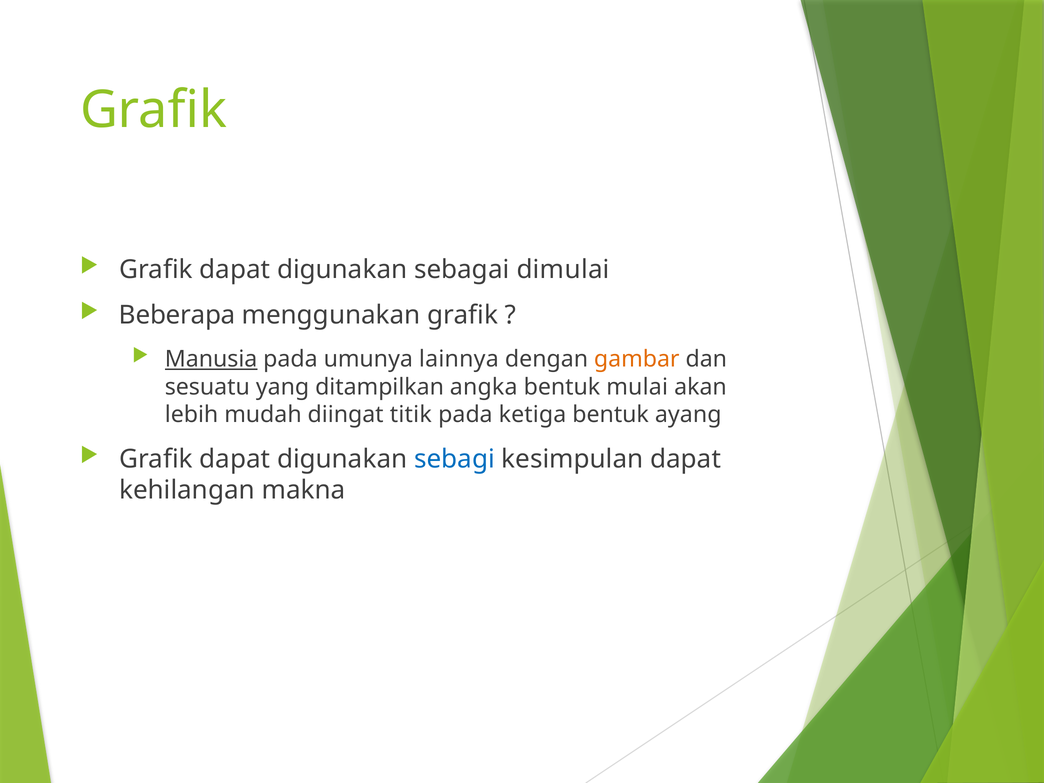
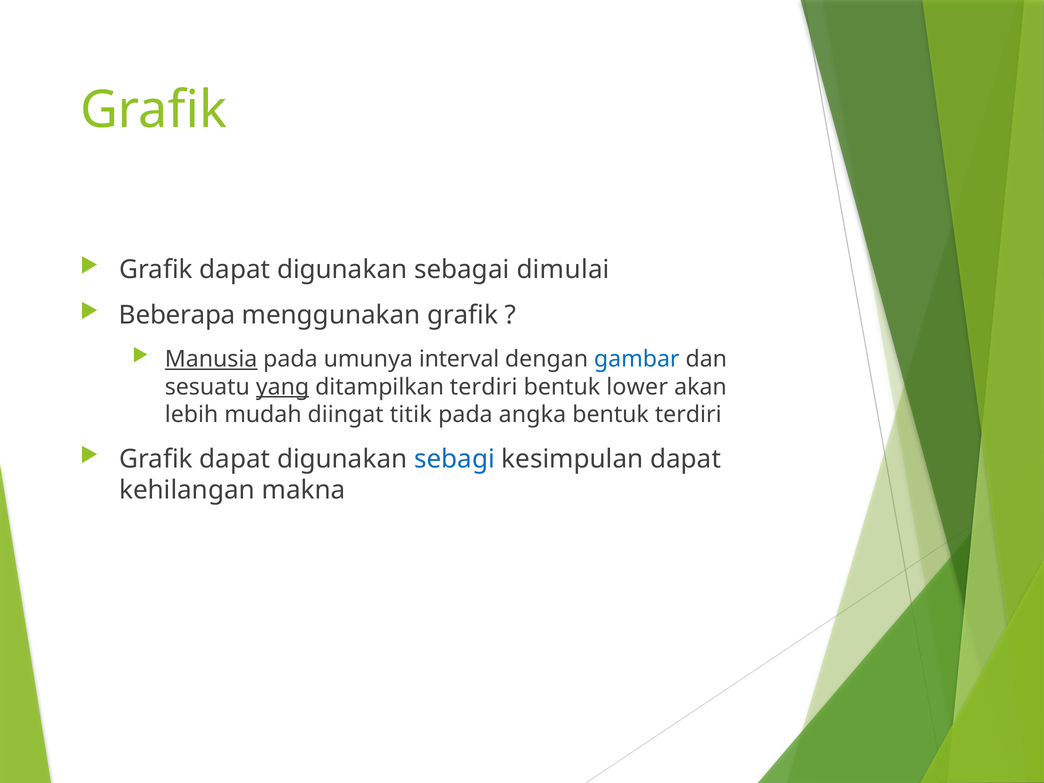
lainnya: lainnya -> interval
gambar colour: orange -> blue
yang underline: none -> present
ditampilkan angka: angka -> terdiri
mulai: mulai -> lower
ketiga: ketiga -> angka
bentuk ayang: ayang -> terdiri
